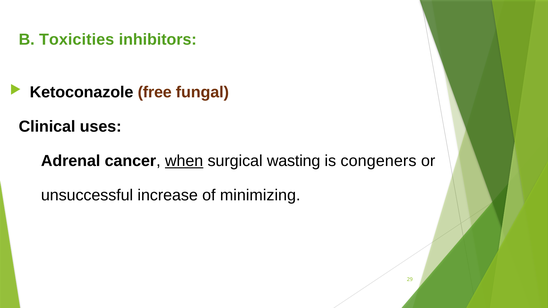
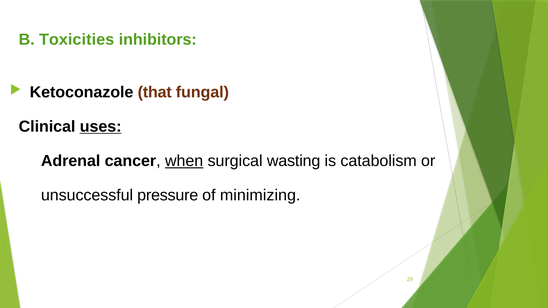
free: free -> that
uses underline: none -> present
congeners: congeners -> catabolism
increase: increase -> pressure
